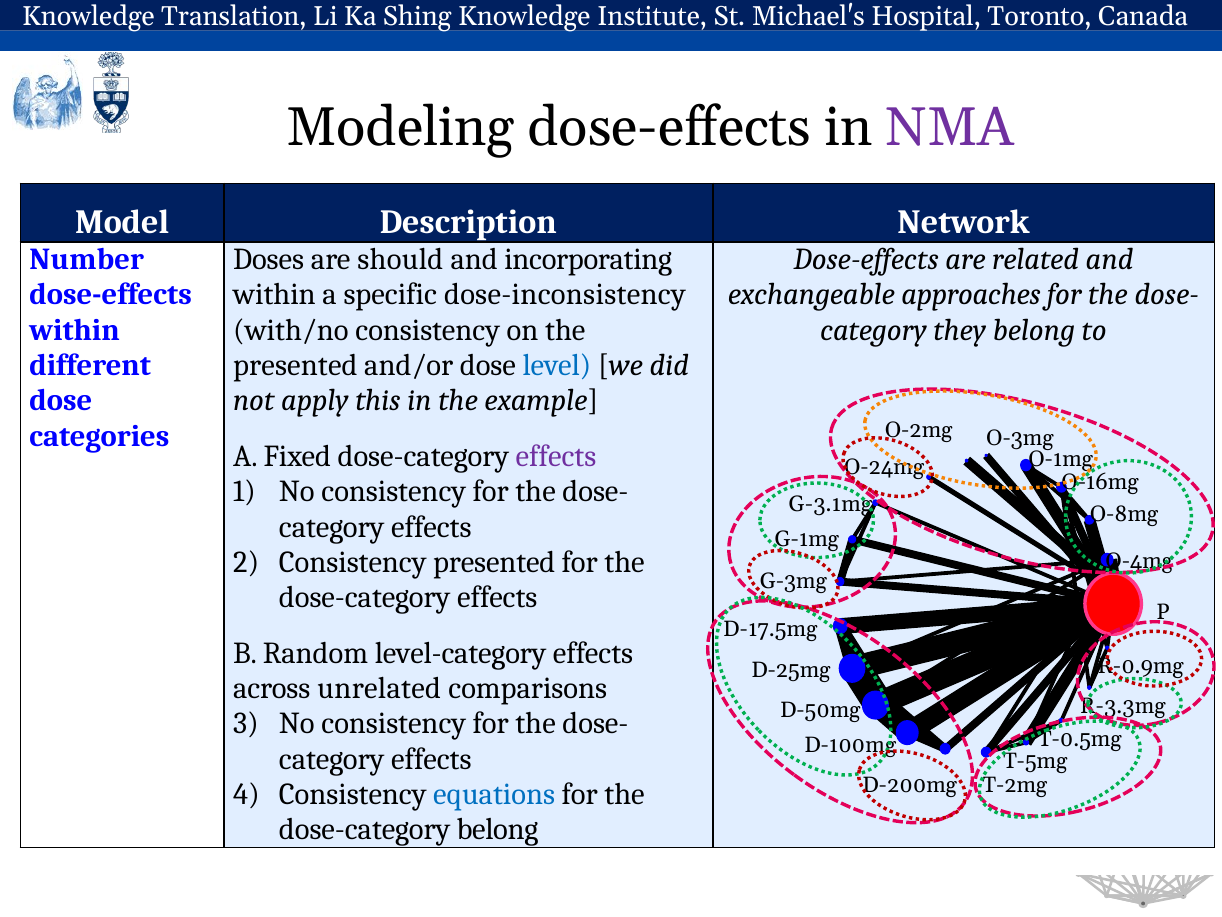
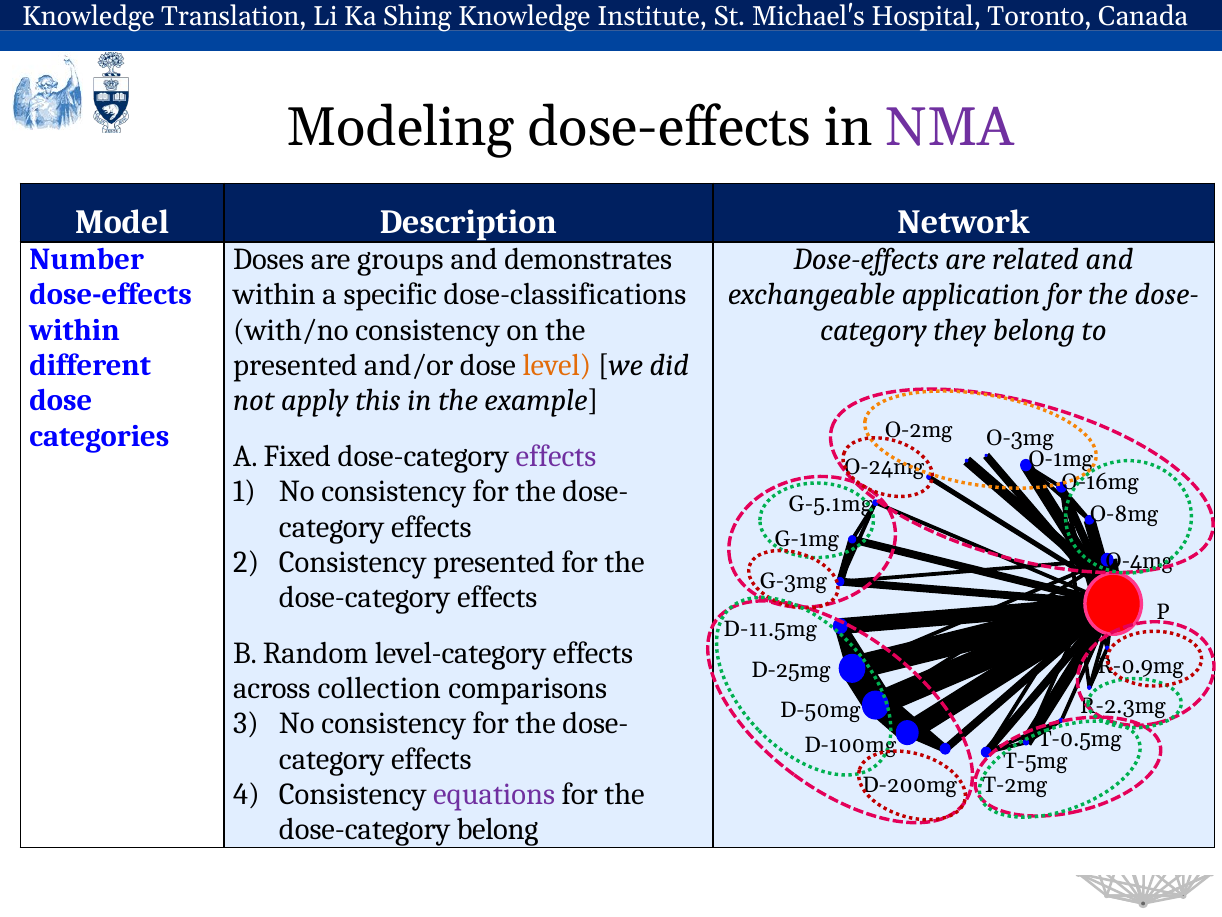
should: should -> groups
incorporating: incorporating -> demonstrates
dose-inconsistency: dose-inconsistency -> dose-classifications
approaches: approaches -> application
level colour: blue -> orange
G-3.1mg: G-3.1mg -> G-5.1mg
D-17.5mg: D-17.5mg -> D-11.5mg
unrelated: unrelated -> collection
R-3.3mg: R-3.3mg -> R-2.3mg
equations colour: blue -> purple
